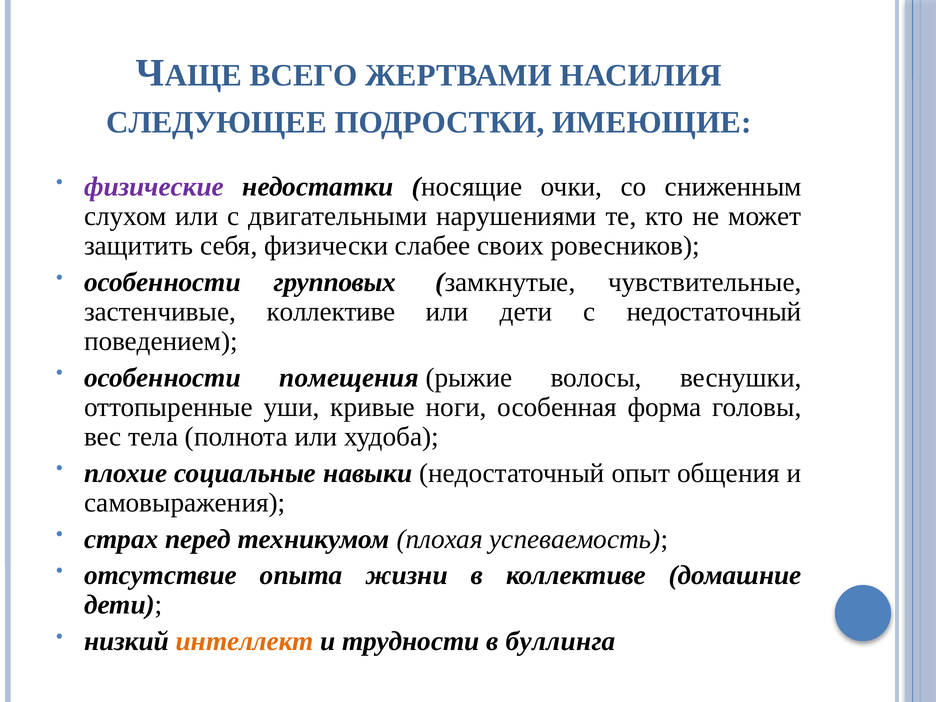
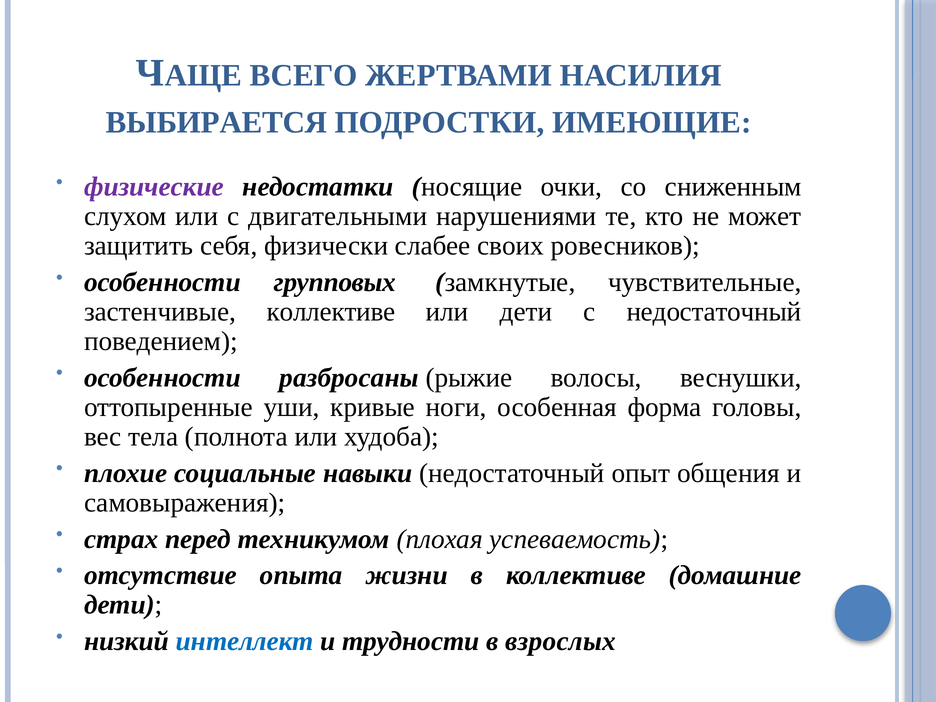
СЛЕДУЮЩЕЕ: СЛЕДУЮЩЕЕ -> ВЫБИРАЕТСЯ
помещения: помещения -> разбросаны
интеллект colour: orange -> blue
буллинга: буллинга -> взрослых
